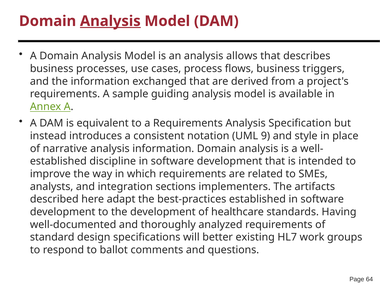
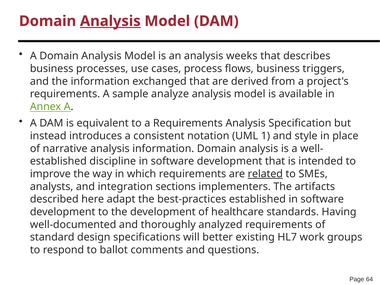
allows: allows -> weeks
guiding: guiding -> analyze
9: 9 -> 1
related underline: none -> present
